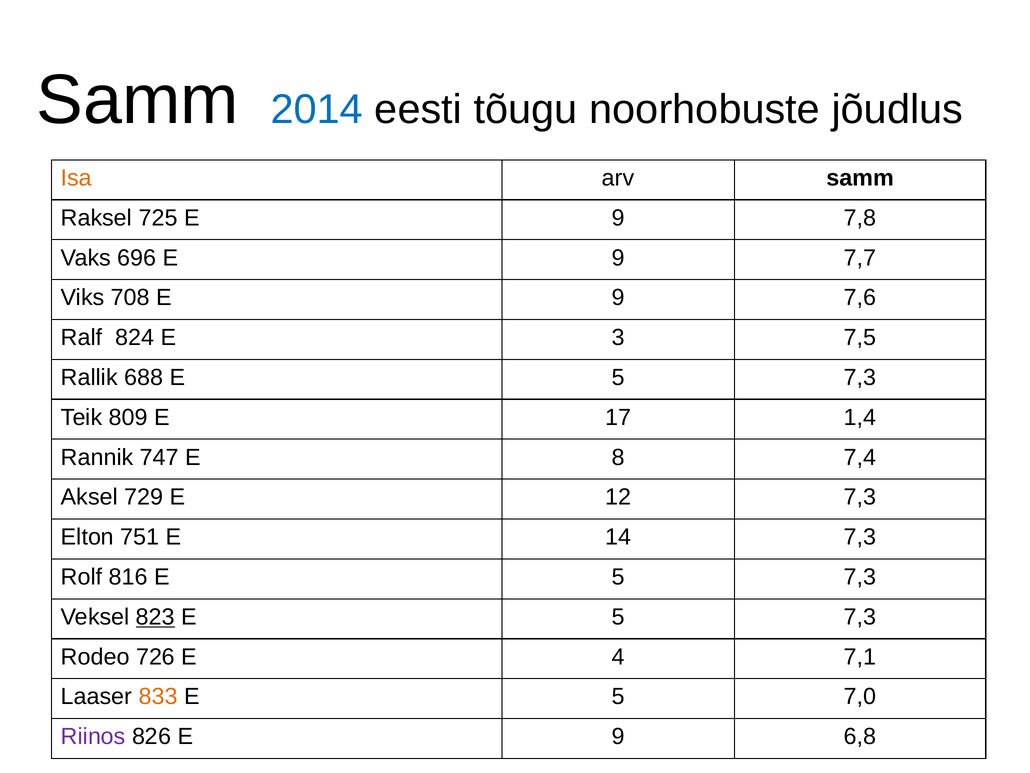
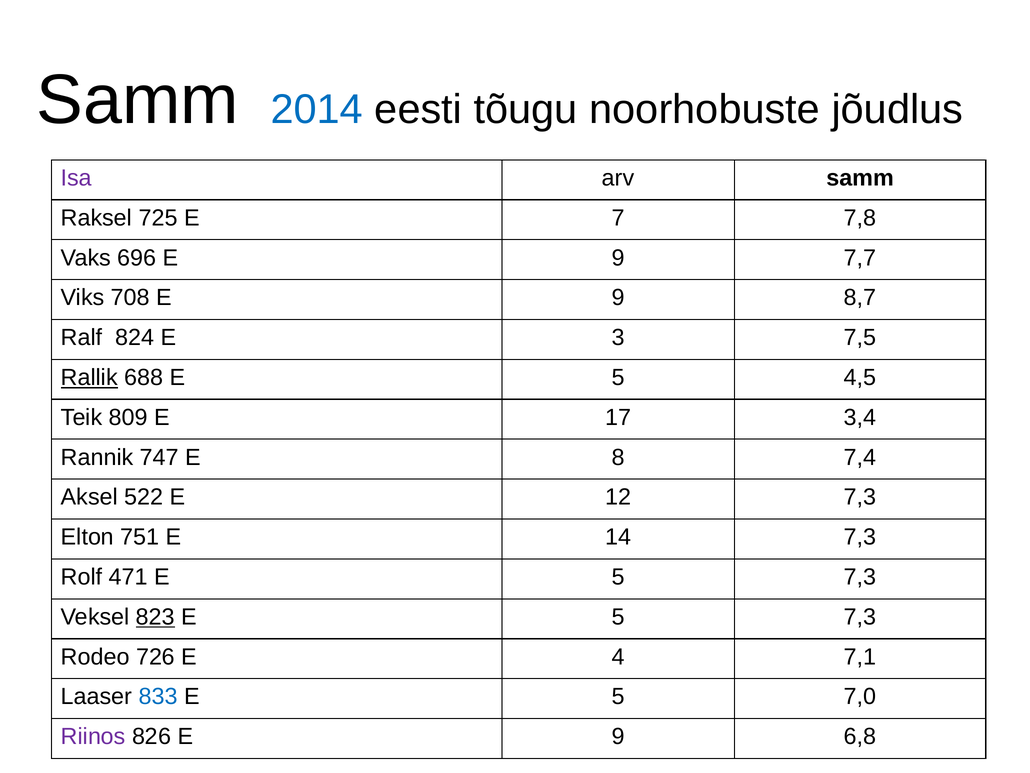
Isa colour: orange -> purple
725 E 9: 9 -> 7
7,6: 7,6 -> 8,7
Rallik underline: none -> present
688 E 5 7,3: 7,3 -> 4,5
1,4: 1,4 -> 3,4
729: 729 -> 522
816: 816 -> 471
833 colour: orange -> blue
